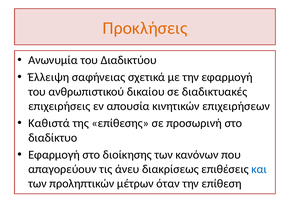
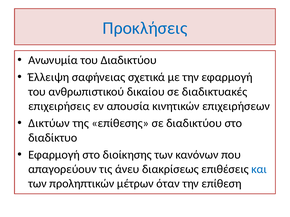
Προκλήσεις colour: orange -> blue
Καθιστά: Καθιστά -> Δικτύων
σε προσωρινή: προσωρινή -> διαδικτύου
